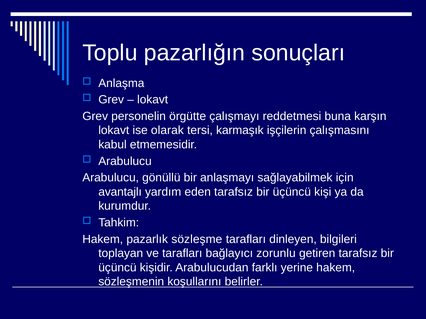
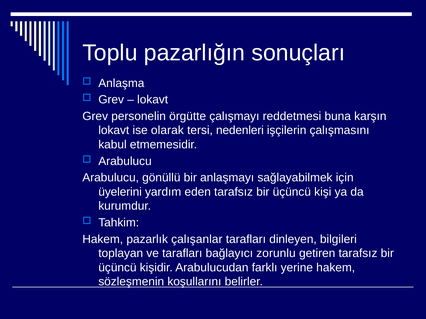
karmaşık: karmaşık -> nedenleri
avantajlı: avantajlı -> üyelerini
sözleşme: sözleşme -> çalışanlar
